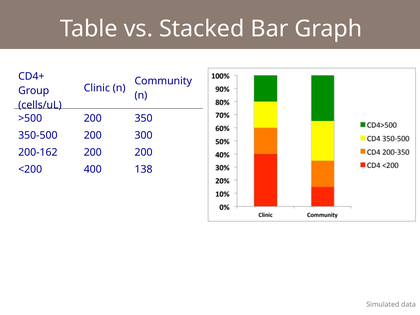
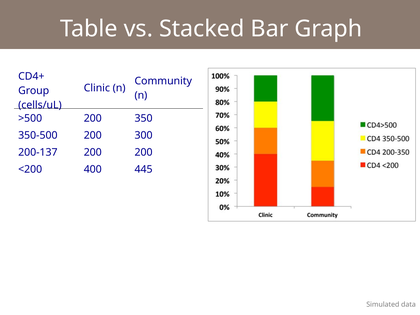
200-162: 200-162 -> 200-137
138: 138 -> 445
